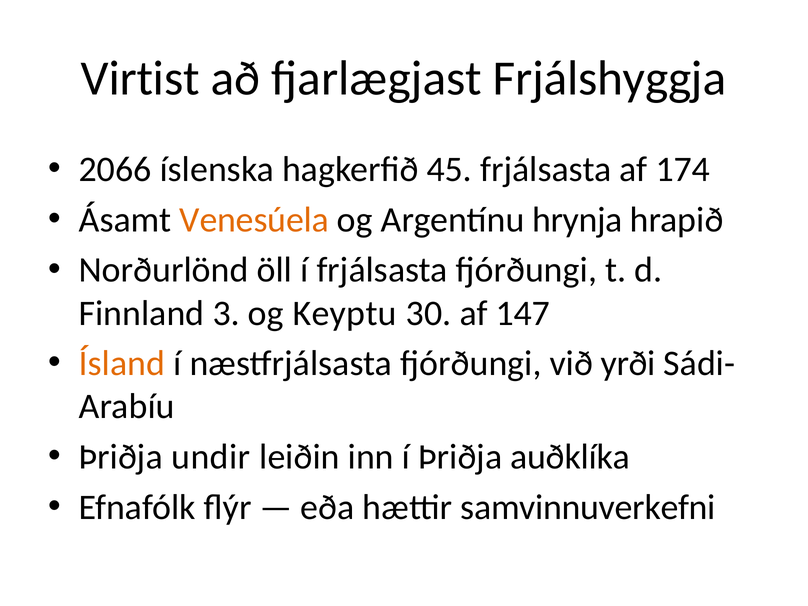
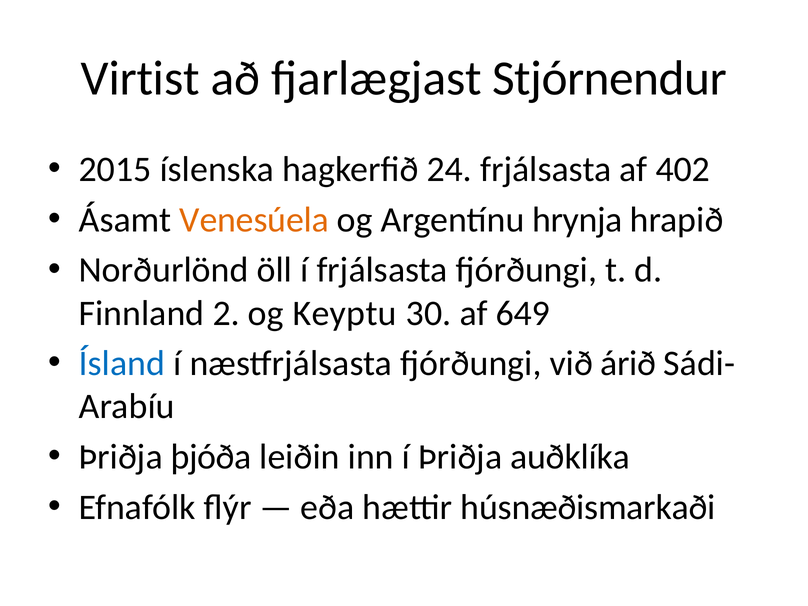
Frjálshyggja: Frjálshyggja -> Stjórnendur
2066: 2066 -> 2015
45: 45 -> 24
174: 174 -> 402
3: 3 -> 2
147: 147 -> 649
Ísland colour: orange -> blue
yrði: yrði -> árið
undir: undir -> þjóða
samvinnuverkefni: samvinnuverkefni -> húsnæðismarkaði
